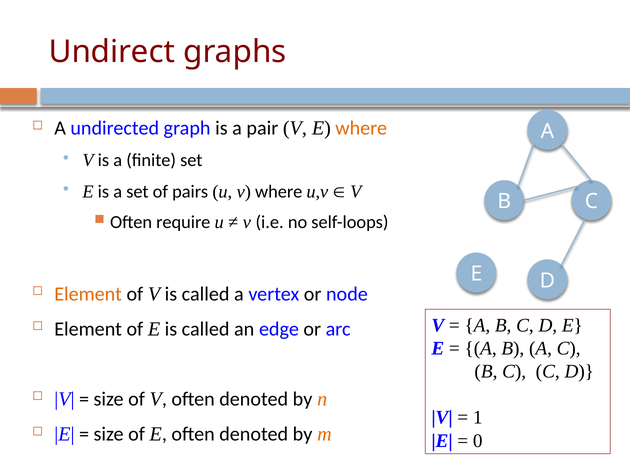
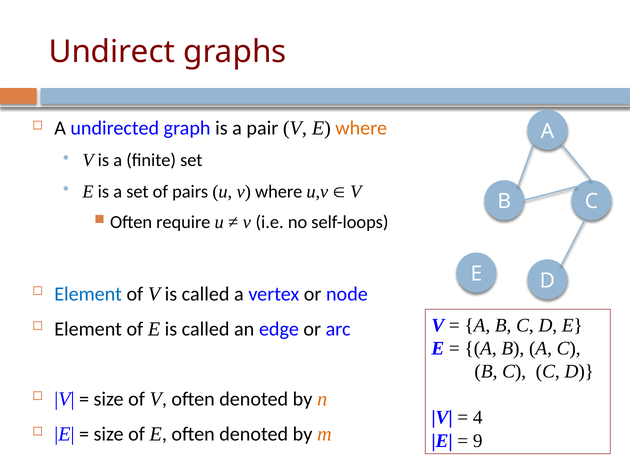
Element at (88, 294) colour: orange -> blue
1: 1 -> 4
0: 0 -> 9
